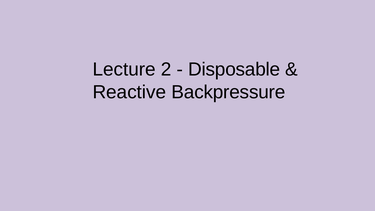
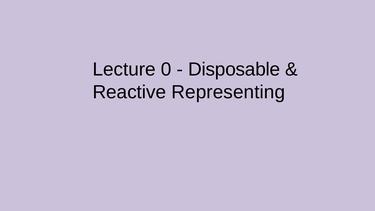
2: 2 -> 0
Backpressure: Backpressure -> Representing
